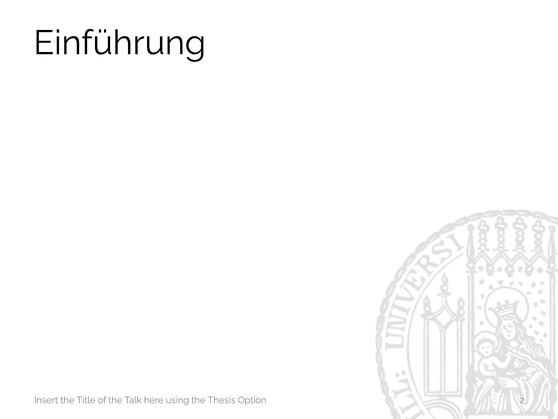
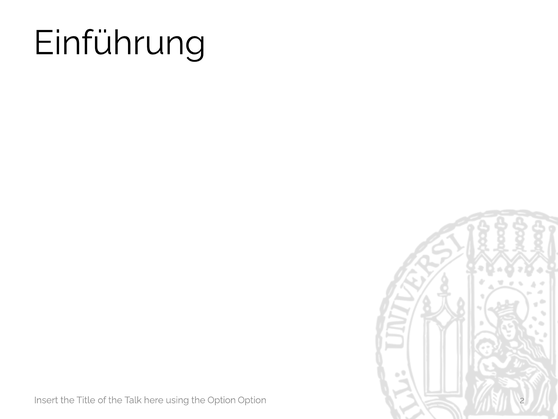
the Thesis: Thesis -> Option
